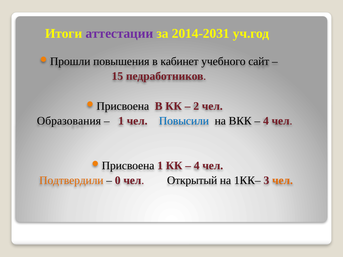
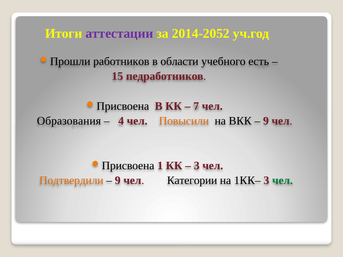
2014-2031: 2014-2031 -> 2014-2052
повышения: повышения -> работников
кабинет: кабинет -> области
сайт: сайт -> есть
2: 2 -> 7
1 at (121, 121): 1 -> 4
Повысили colour: blue -> orange
4 at (266, 121): 4 -> 9
4 at (197, 166): 4 -> 3
0 at (118, 181): 0 -> 9
Открытый: Открытый -> Категории
чел at (283, 181) colour: orange -> green
